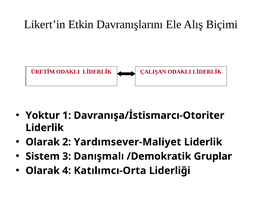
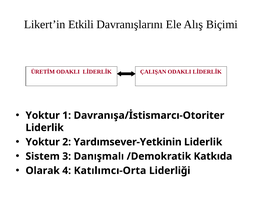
Etkin: Etkin -> Etkili
Olarak at (43, 142): Olarak -> Yoktur
Yardımsever-Maliyet: Yardımsever-Maliyet -> Yardımsever-Yetkinin
Gruplar: Gruplar -> Katkıda
